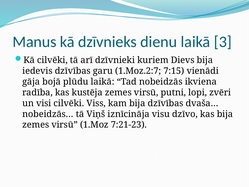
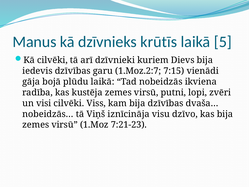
dienu: dienu -> krūtīs
3: 3 -> 5
